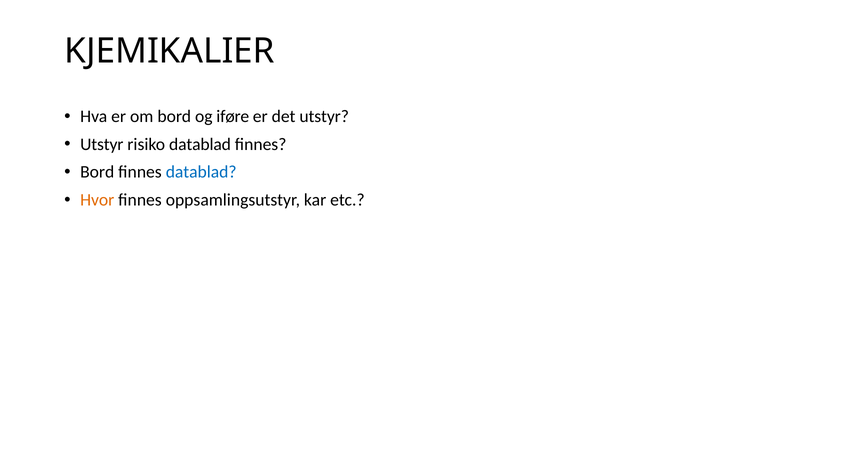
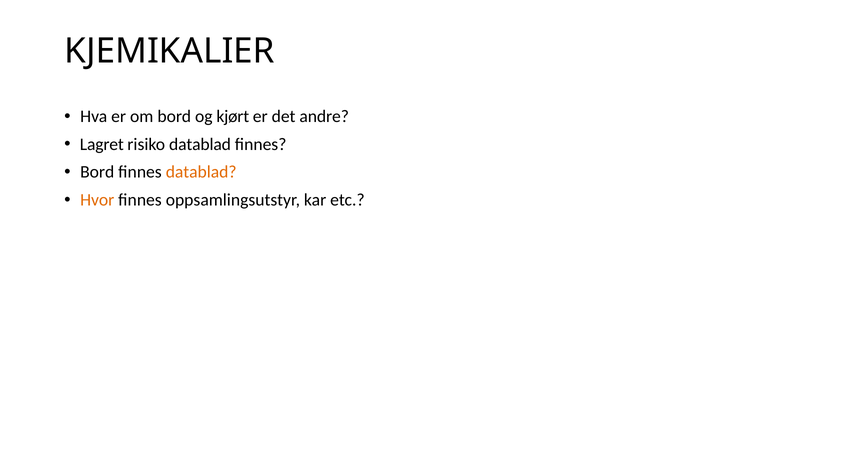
iføre: iføre -> kjørt
det utstyr: utstyr -> andre
Utstyr at (102, 144): Utstyr -> Lagret
datablad at (201, 172) colour: blue -> orange
